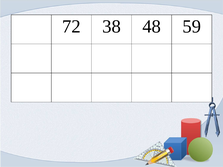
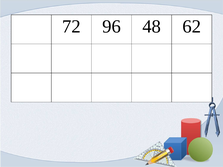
38: 38 -> 96
59: 59 -> 62
